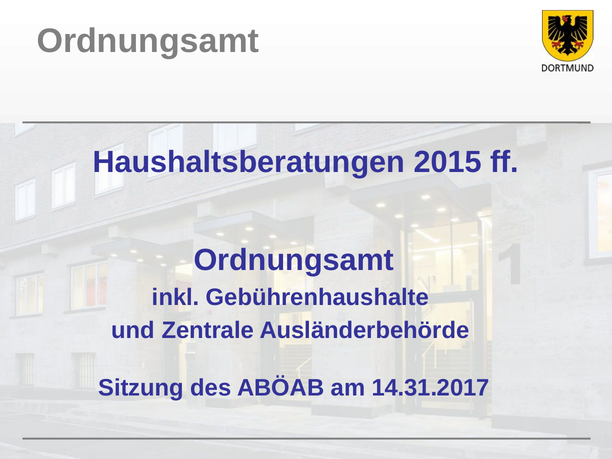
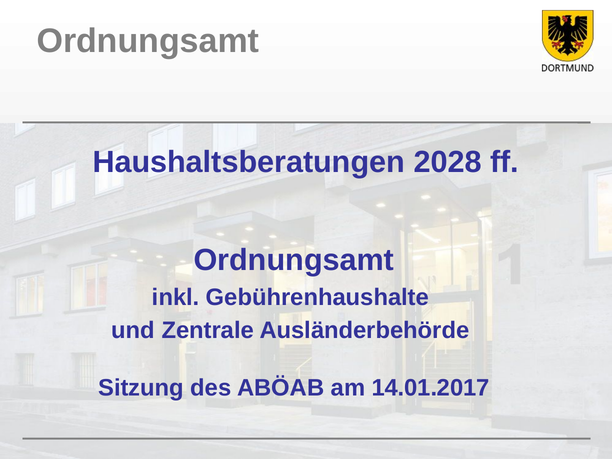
2015: 2015 -> 2028
14.31.2017: 14.31.2017 -> 14.01.2017
